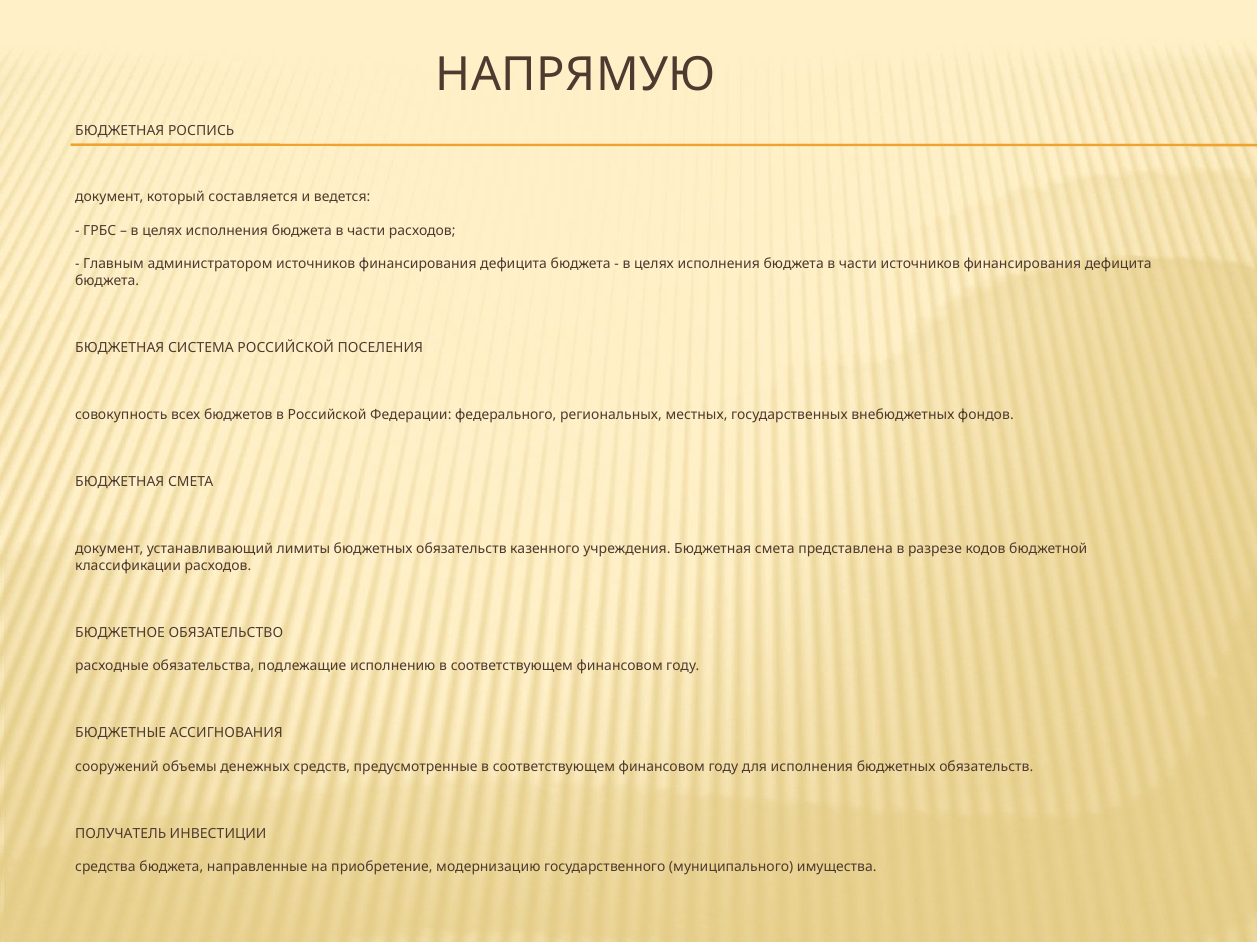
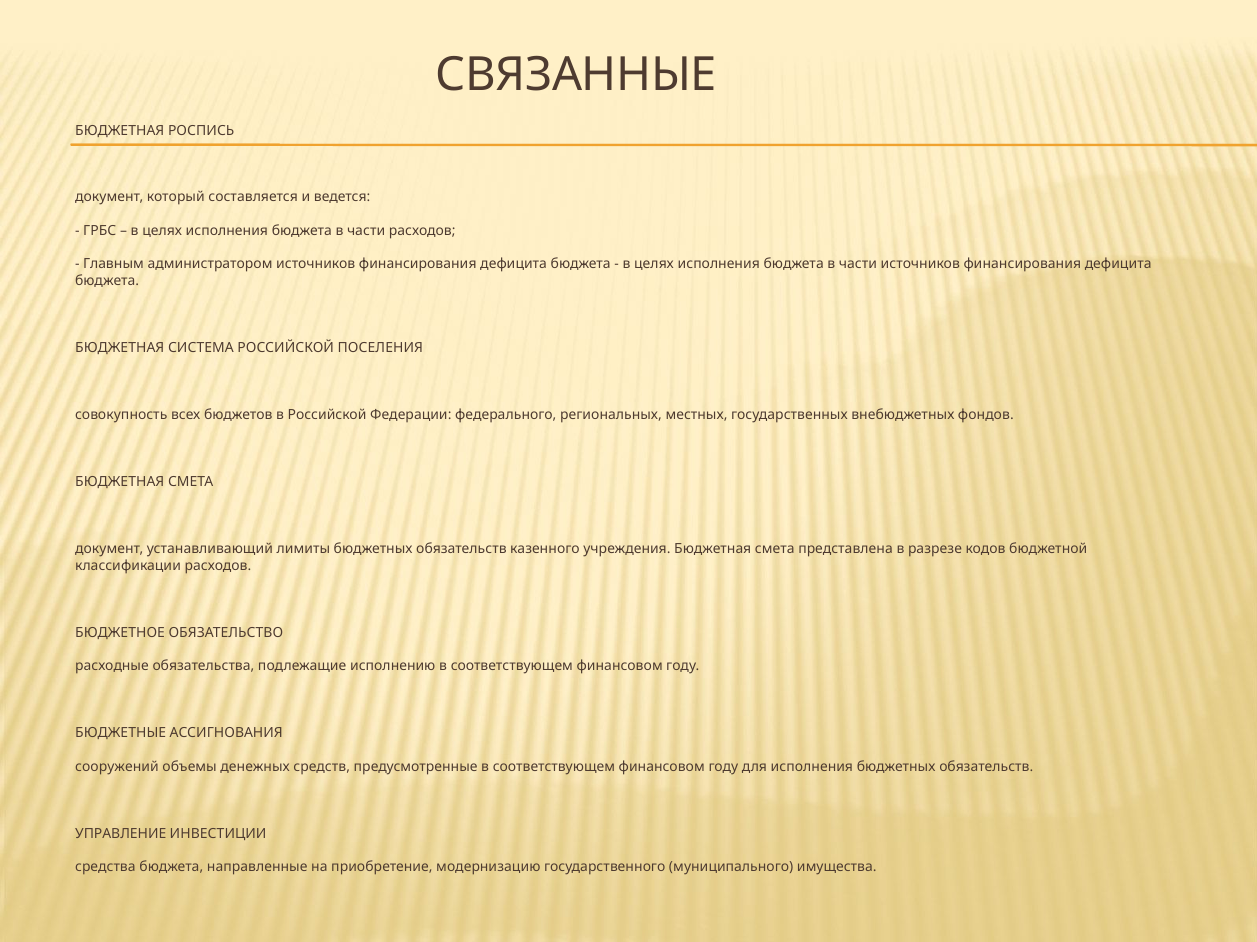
НАПРЯМУЮ: НАПРЯМУЮ -> СВЯЗАННЫЕ
ПОЛУЧАТЕЛЬ: ПОЛУЧАТЕЛЬ -> УПРАВЛЕНИЕ
